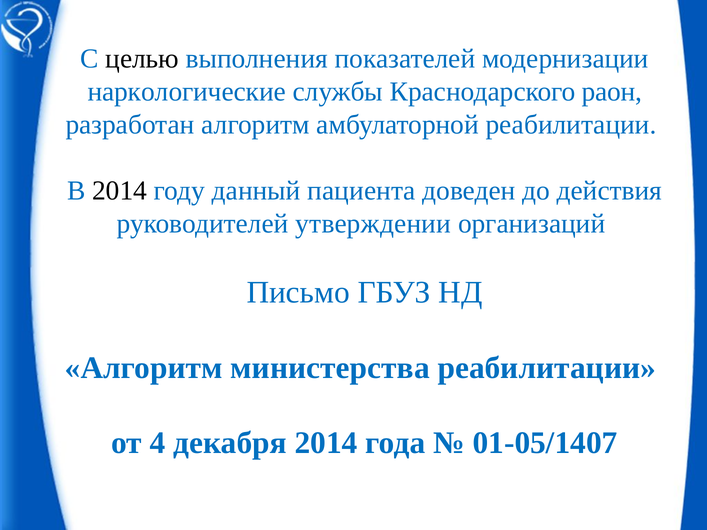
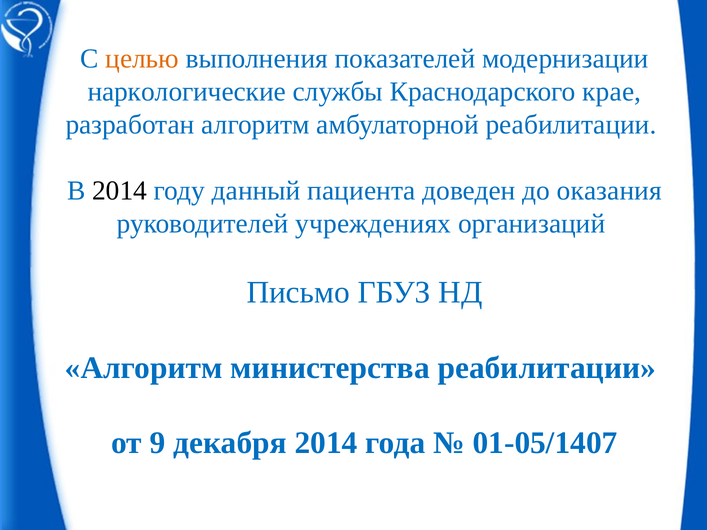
целью colour: black -> orange
раон: раон -> крае
действия: действия -> оказания
утверждении: утверждении -> учреждениях
4: 4 -> 9
